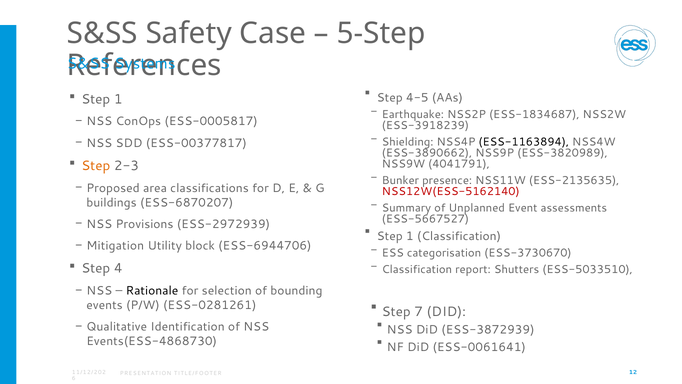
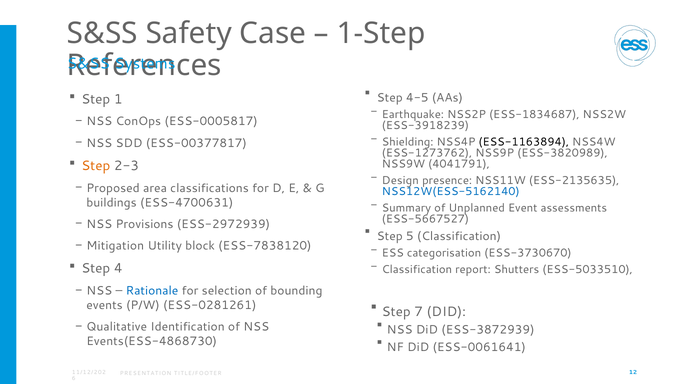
5-Step: 5-Step -> 1-Step
ESS-3890662: ESS-3890662 -> ESS-1273762
Bunker: Bunker -> Design
NSS12W(ESS-5162140 colour: red -> blue
ESS-6870207: ESS-6870207 -> ESS-4700631
1 at (410, 236): 1 -> 5
ESS-6944706: ESS-6944706 -> ESS-7838120
Rationale colour: black -> blue
